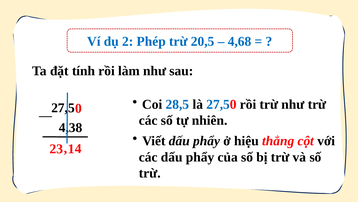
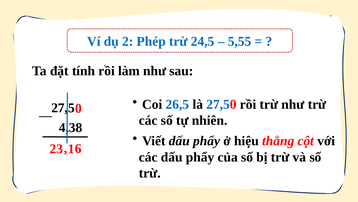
20,5: 20,5 -> 24,5
4,68: 4,68 -> 5,55
28,5: 28,5 -> 26,5
4: 4 -> 6
